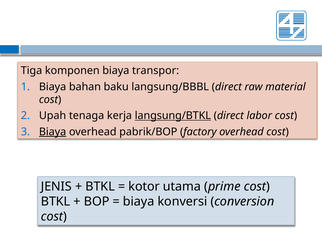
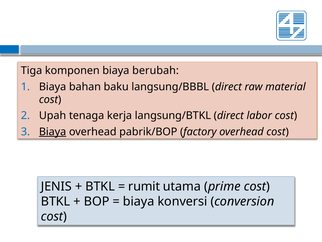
transpor: transpor -> berubah
langsung/BTKL underline: present -> none
kotor: kotor -> rumit
